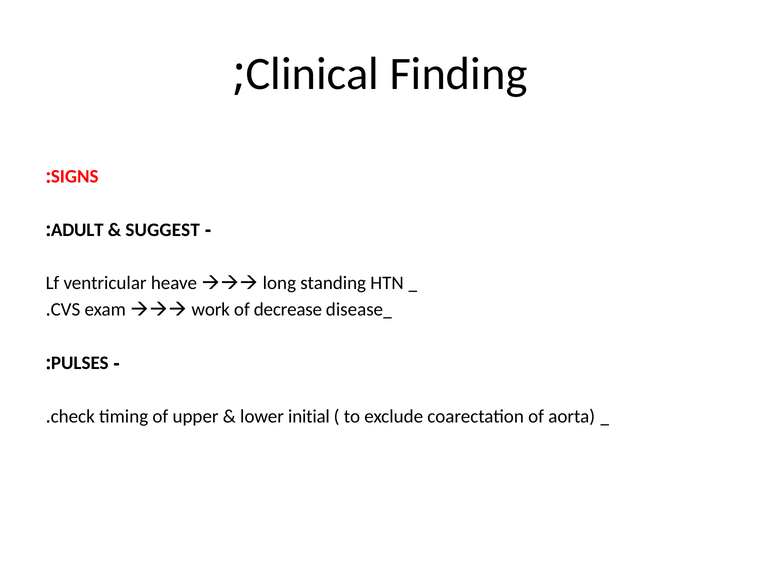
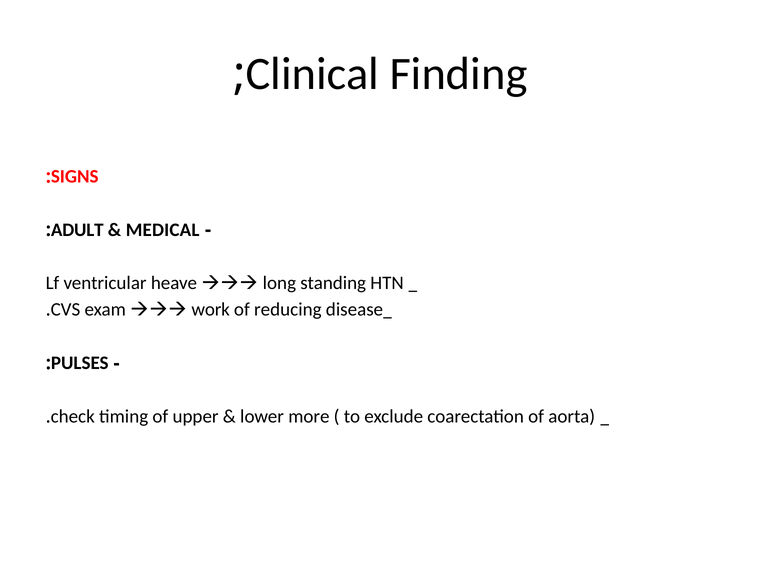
SUGGEST: SUGGEST -> MEDICAL
decrease: decrease -> reducing
initial: initial -> more
